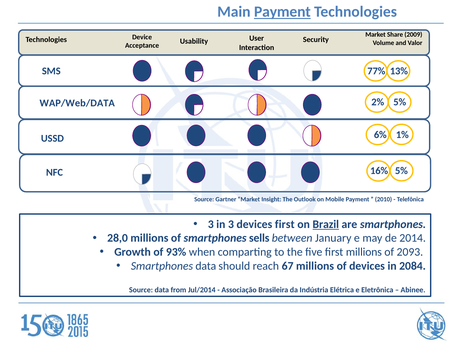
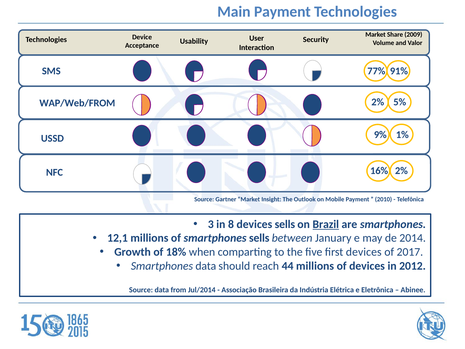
Payment at (282, 12) underline: present -> none
13%: 13% -> 91%
WAP/Web/DATA: WAP/Web/DATA -> WAP/Web/FROM
6%: 6% -> 9%
16% 5%: 5% -> 2%
in 3: 3 -> 8
devices first: first -> sells
28,0: 28,0 -> 12,1
93%: 93% -> 18%
first millions: millions -> devices
2093: 2093 -> 2017
67: 67 -> 44
2084: 2084 -> 2012
